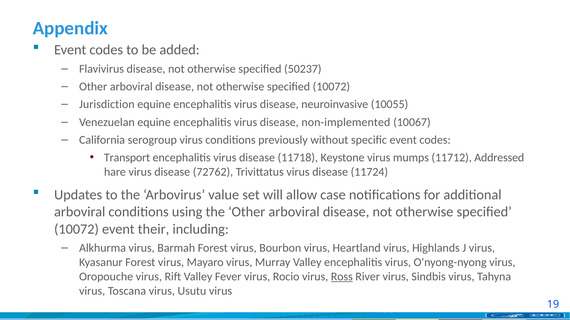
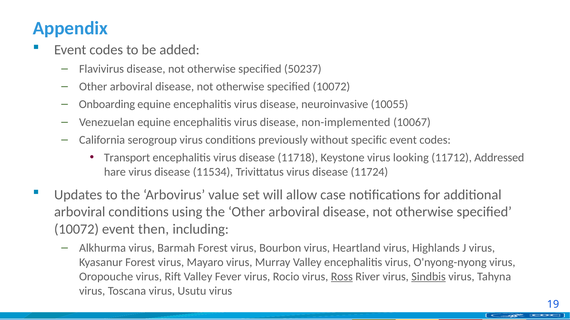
Jurisdiction: Jurisdiction -> Onboarding
mumps: mumps -> looking
72762: 72762 -> 11534
their: their -> then
Sindbis underline: none -> present
